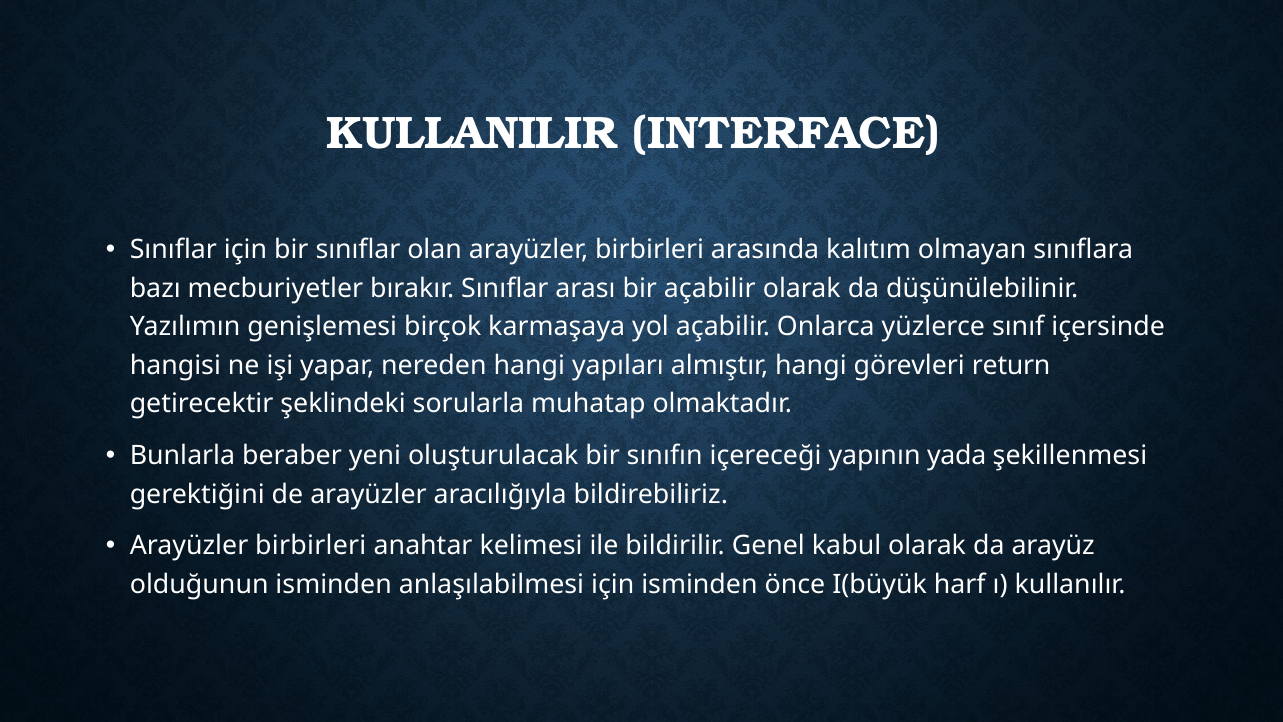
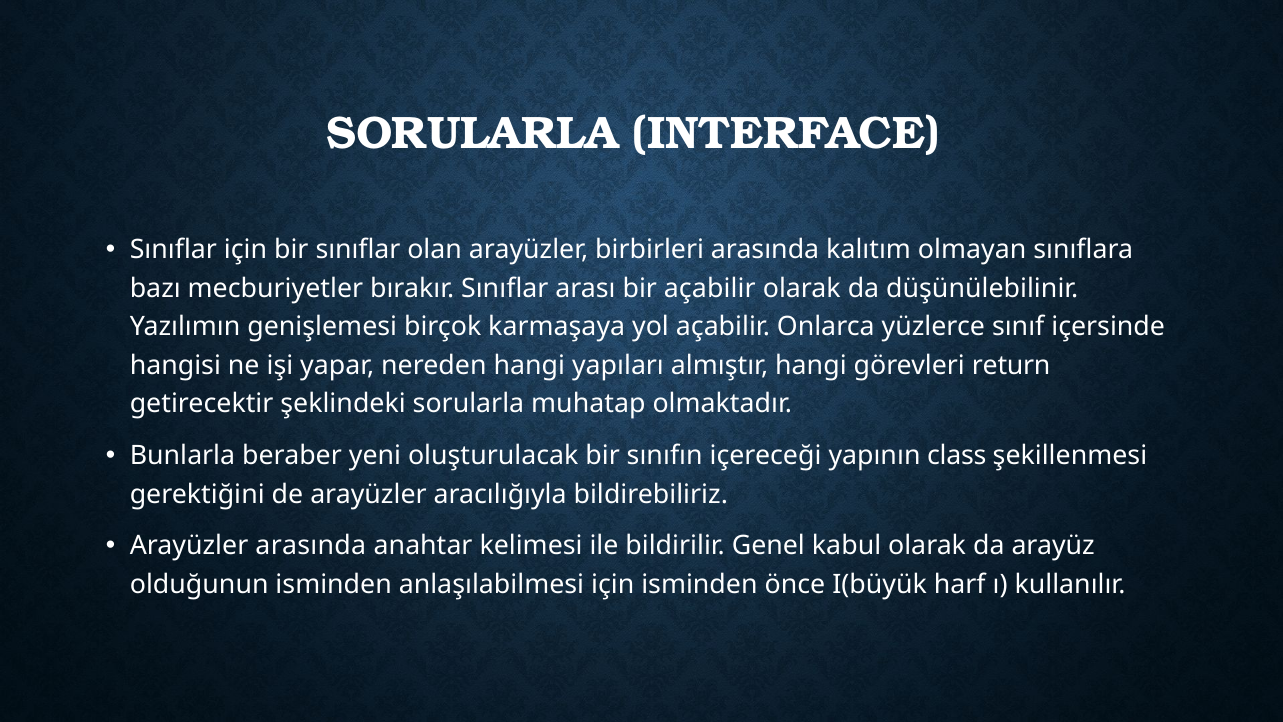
KULLANILIR at (472, 134): KULLANILIR -> SORULARLA
yada: yada -> class
birbirleri at (311, 546): birbirleri -> arasında
